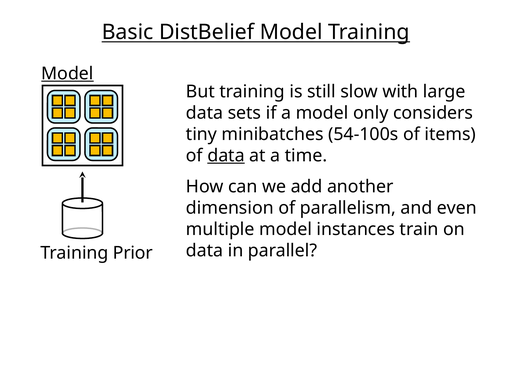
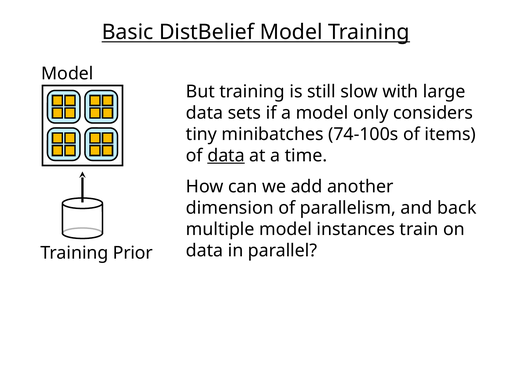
Model at (67, 73) underline: present -> none
54-100s: 54-100s -> 74-100s
even: even -> back
